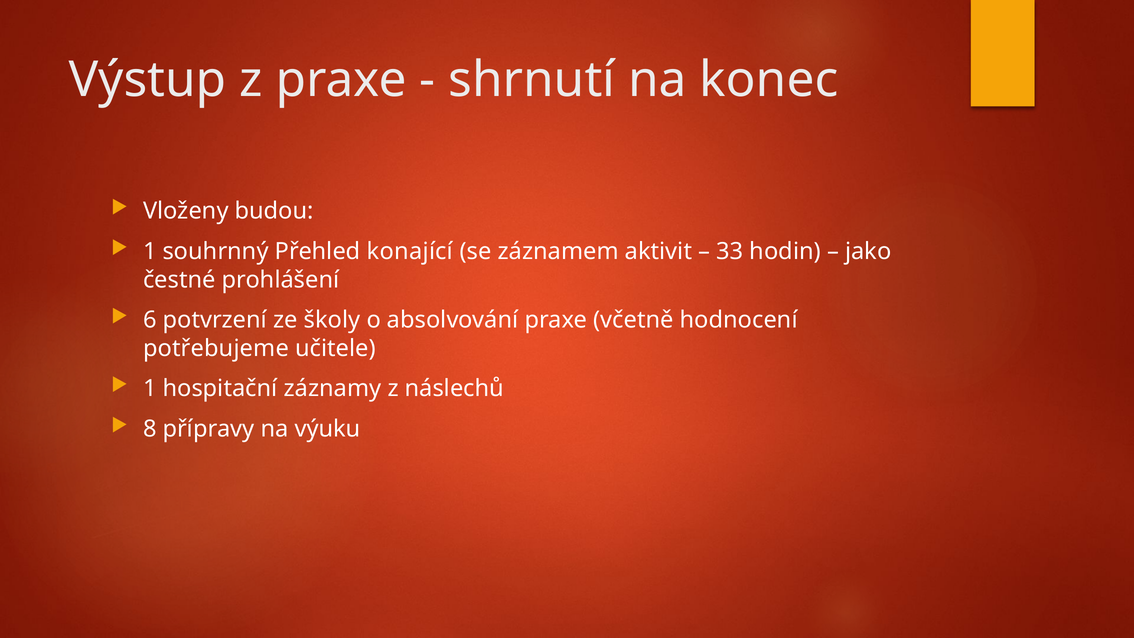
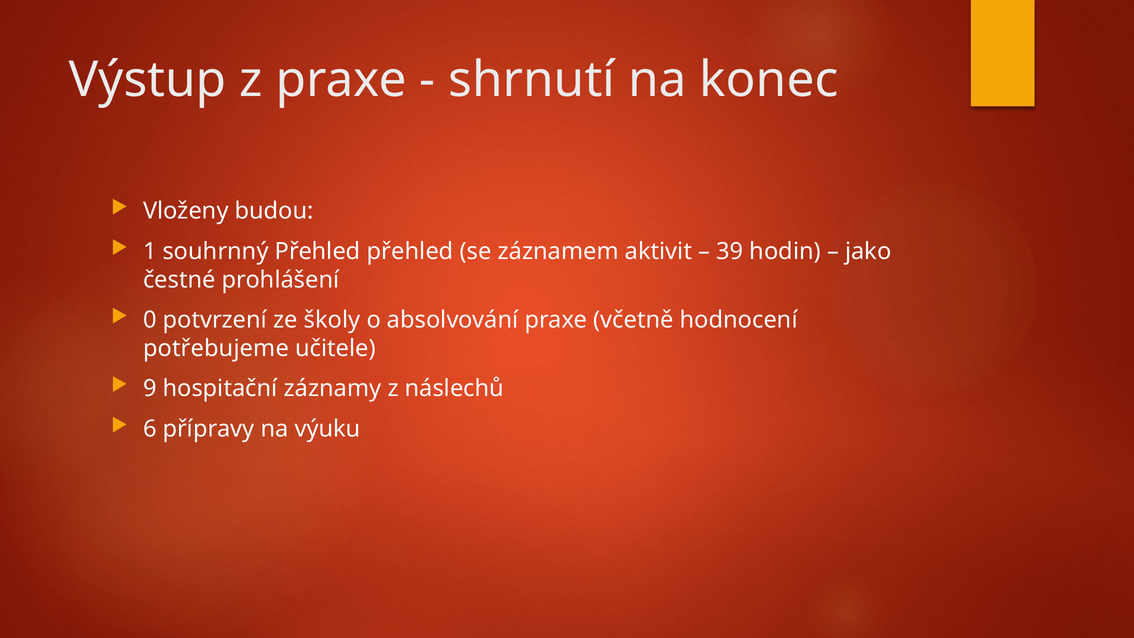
Přehled konající: konající -> přehled
33: 33 -> 39
6: 6 -> 0
1 at (150, 389): 1 -> 9
8: 8 -> 6
